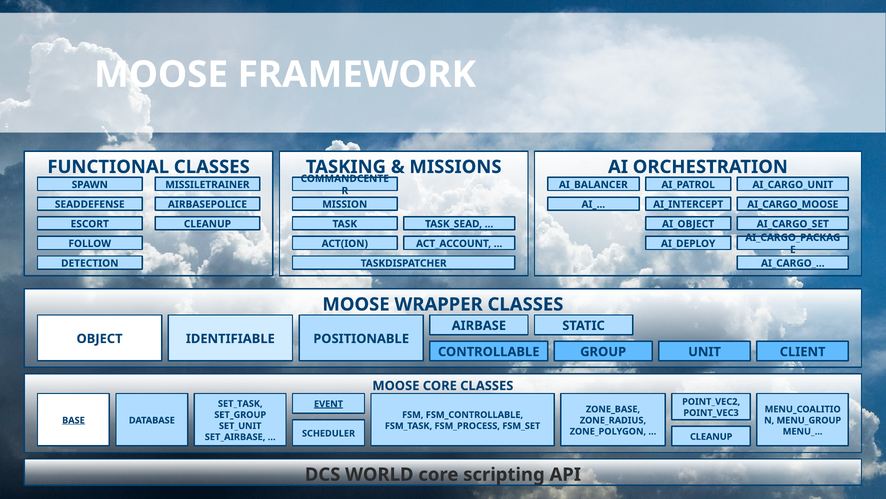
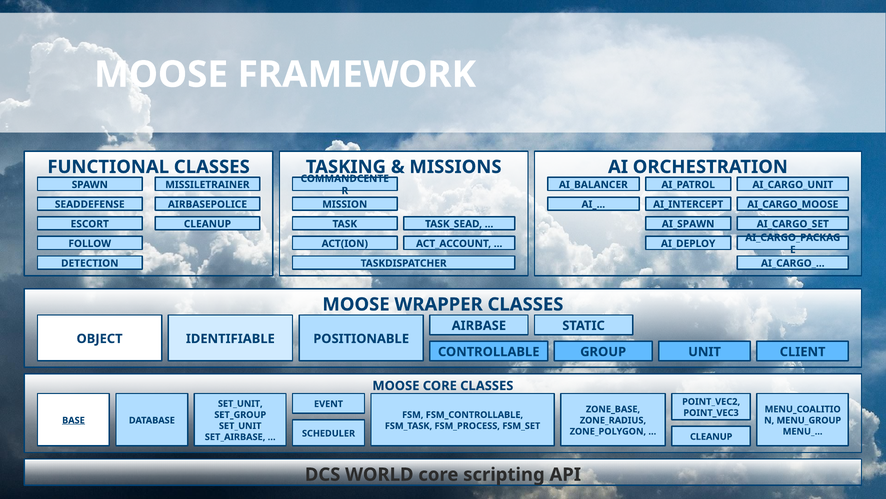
AI_OBJECT: AI_OBJECT -> AI_SPAWN
SET_TASK at (240, 403): SET_TASK -> SET_UNIT
EVENT underline: present -> none
